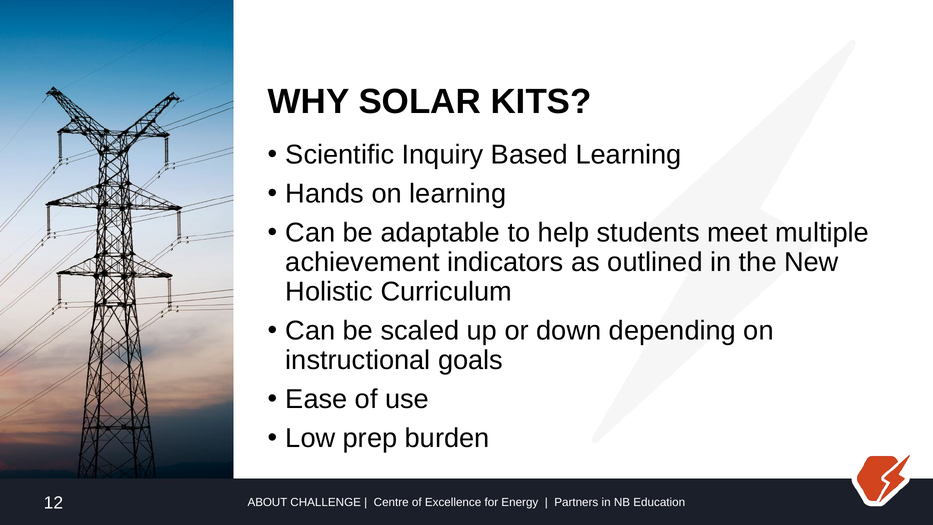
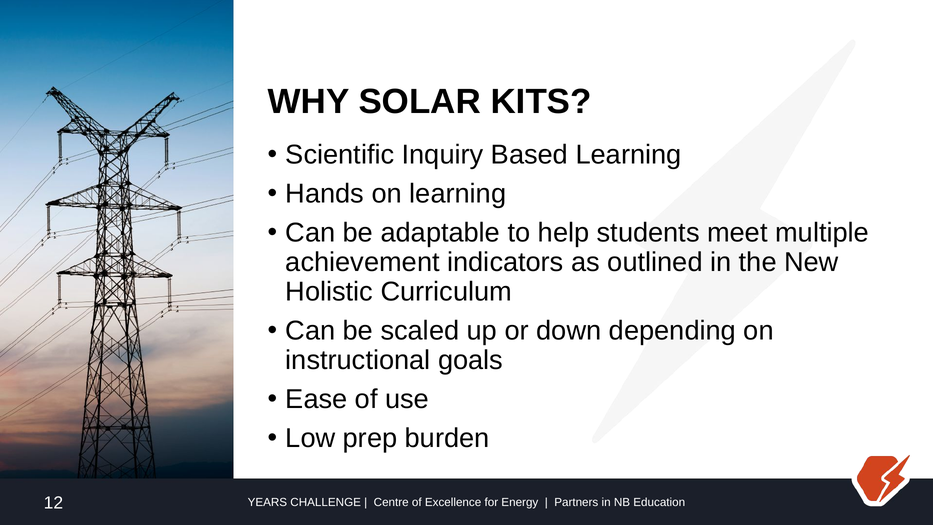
ABOUT: ABOUT -> YEARS
